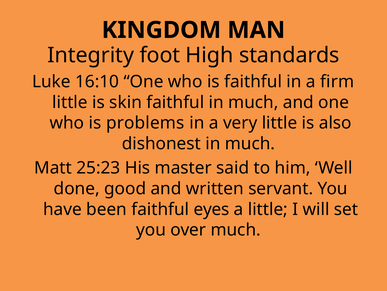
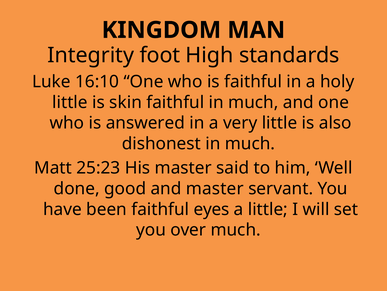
firm: firm -> holy
problems: problems -> answered
and written: written -> master
